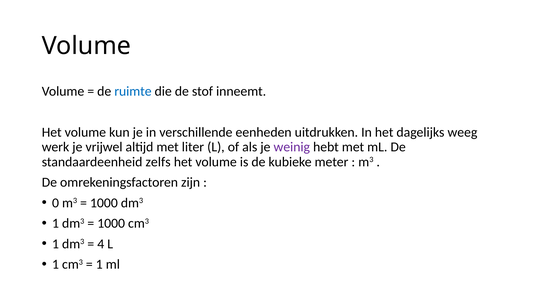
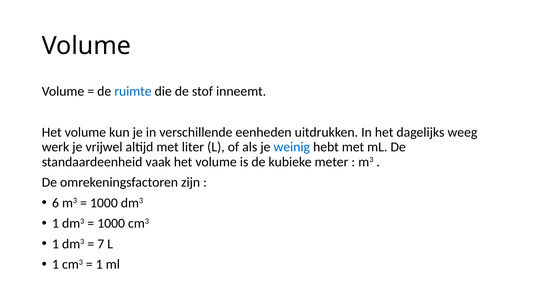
weinig colour: purple -> blue
zelfs: zelfs -> vaak
0: 0 -> 6
4: 4 -> 7
